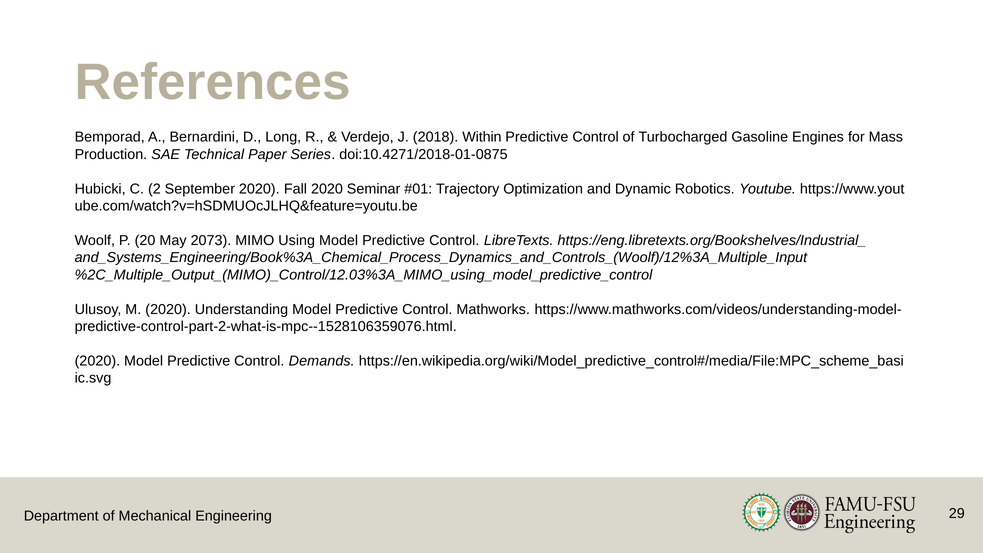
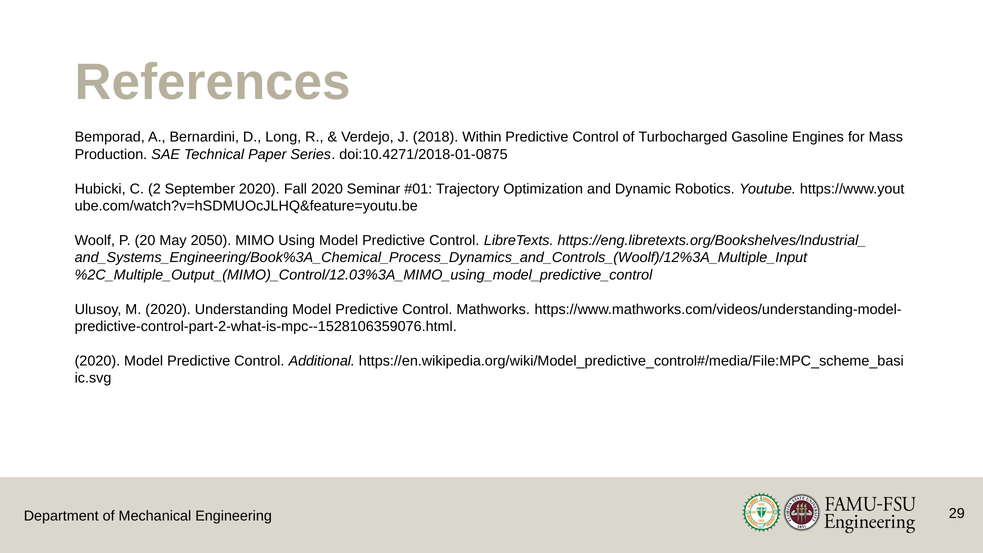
2073: 2073 -> 2050
Demands: Demands -> Additional
